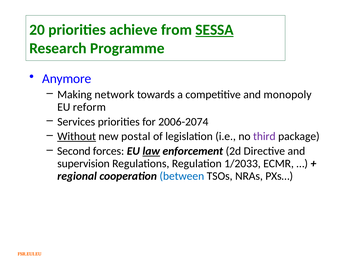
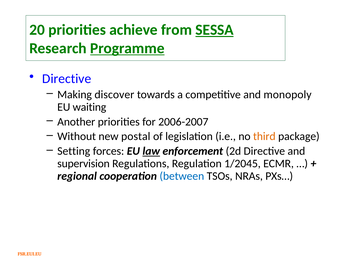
Programme underline: none -> present
Anymore at (67, 79): Anymore -> Directive
network: network -> discover
reform: reform -> waiting
Services: Services -> Another
2006-2074: 2006-2074 -> 2006-2007
Without underline: present -> none
third colour: purple -> orange
Second: Second -> Setting
1/2033: 1/2033 -> 1/2045
